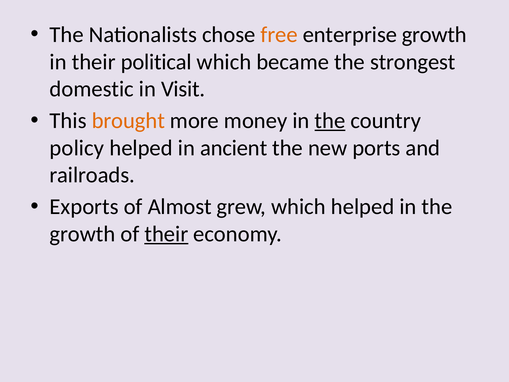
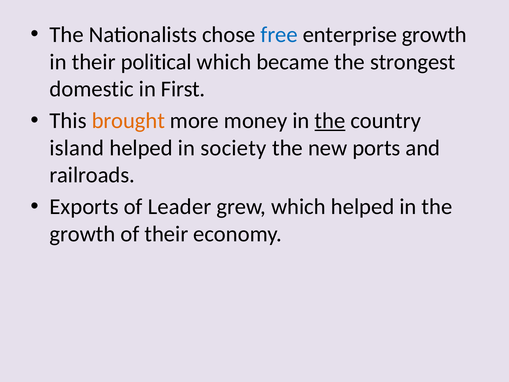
free colour: orange -> blue
Visit: Visit -> First
policy: policy -> island
ancient: ancient -> society
Almost: Almost -> Leader
their at (166, 234) underline: present -> none
